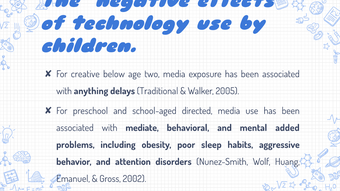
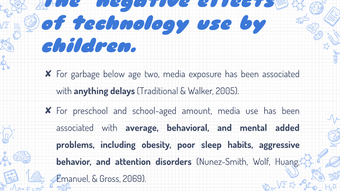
creative: creative -> garbage
directed: directed -> amount
mediate: mediate -> average
2002: 2002 -> 2069
